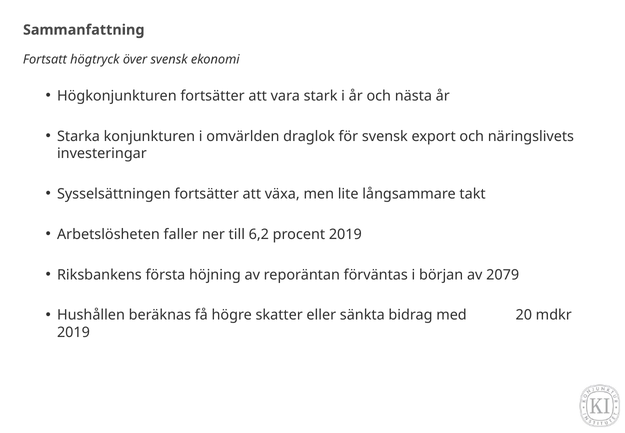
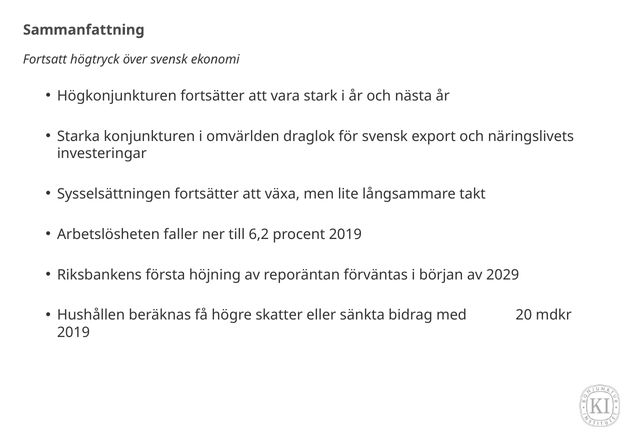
2079: 2079 -> 2029
